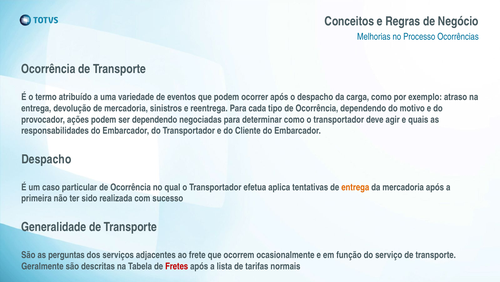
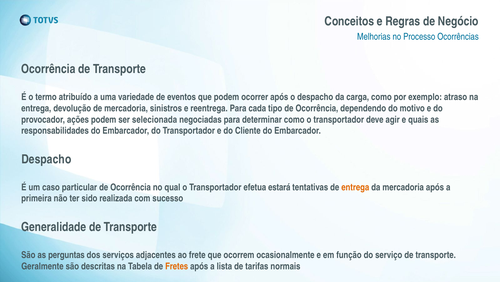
ser dependendo: dependendo -> selecionada
aplica: aplica -> estará
Fretes colour: red -> orange
